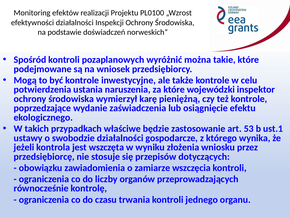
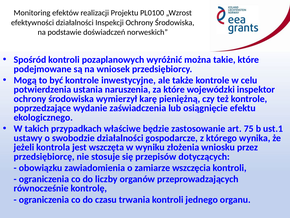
53: 53 -> 75
